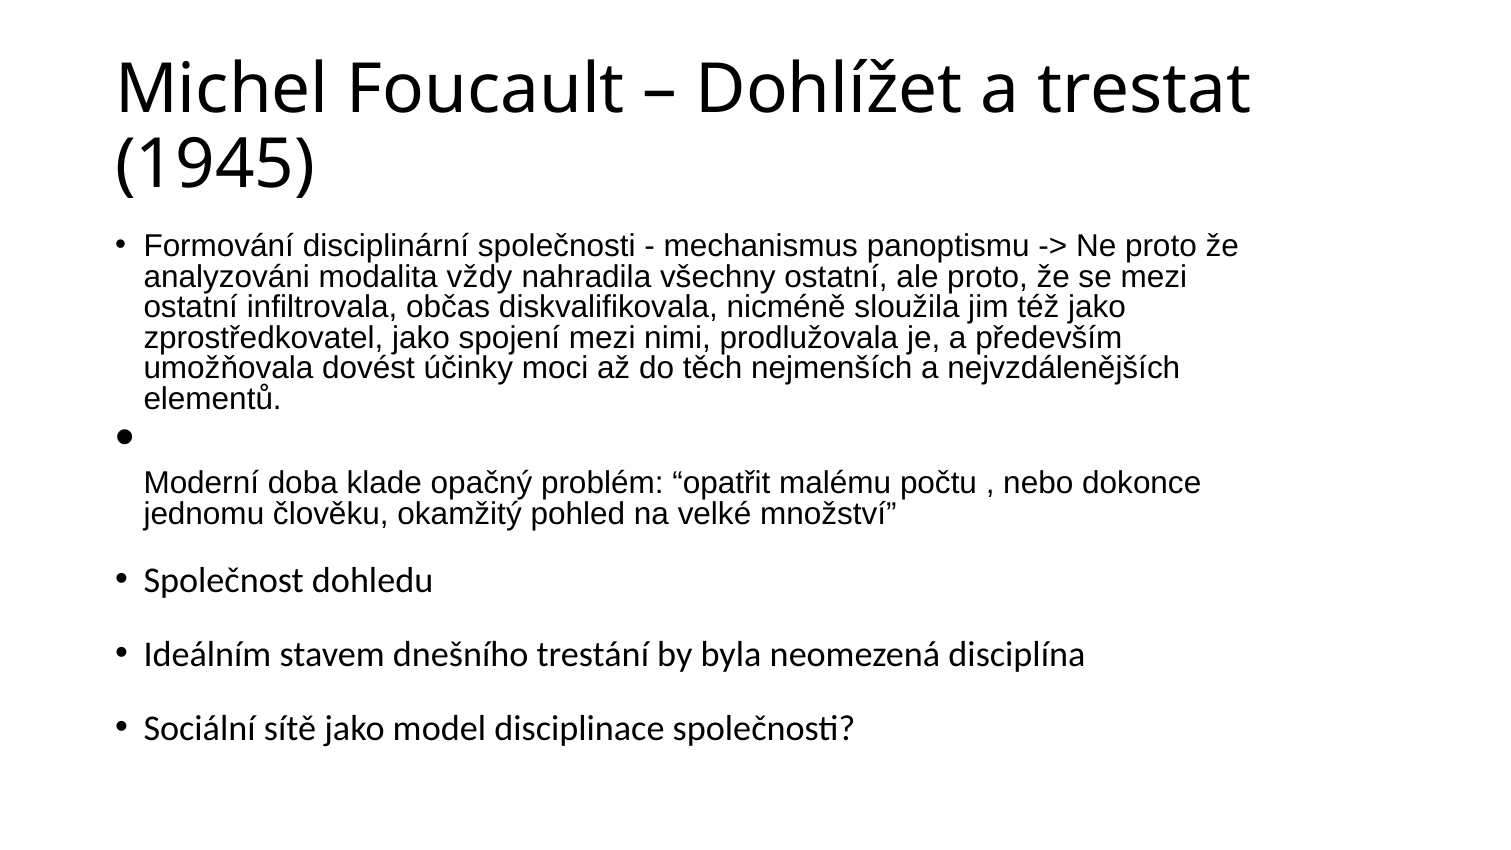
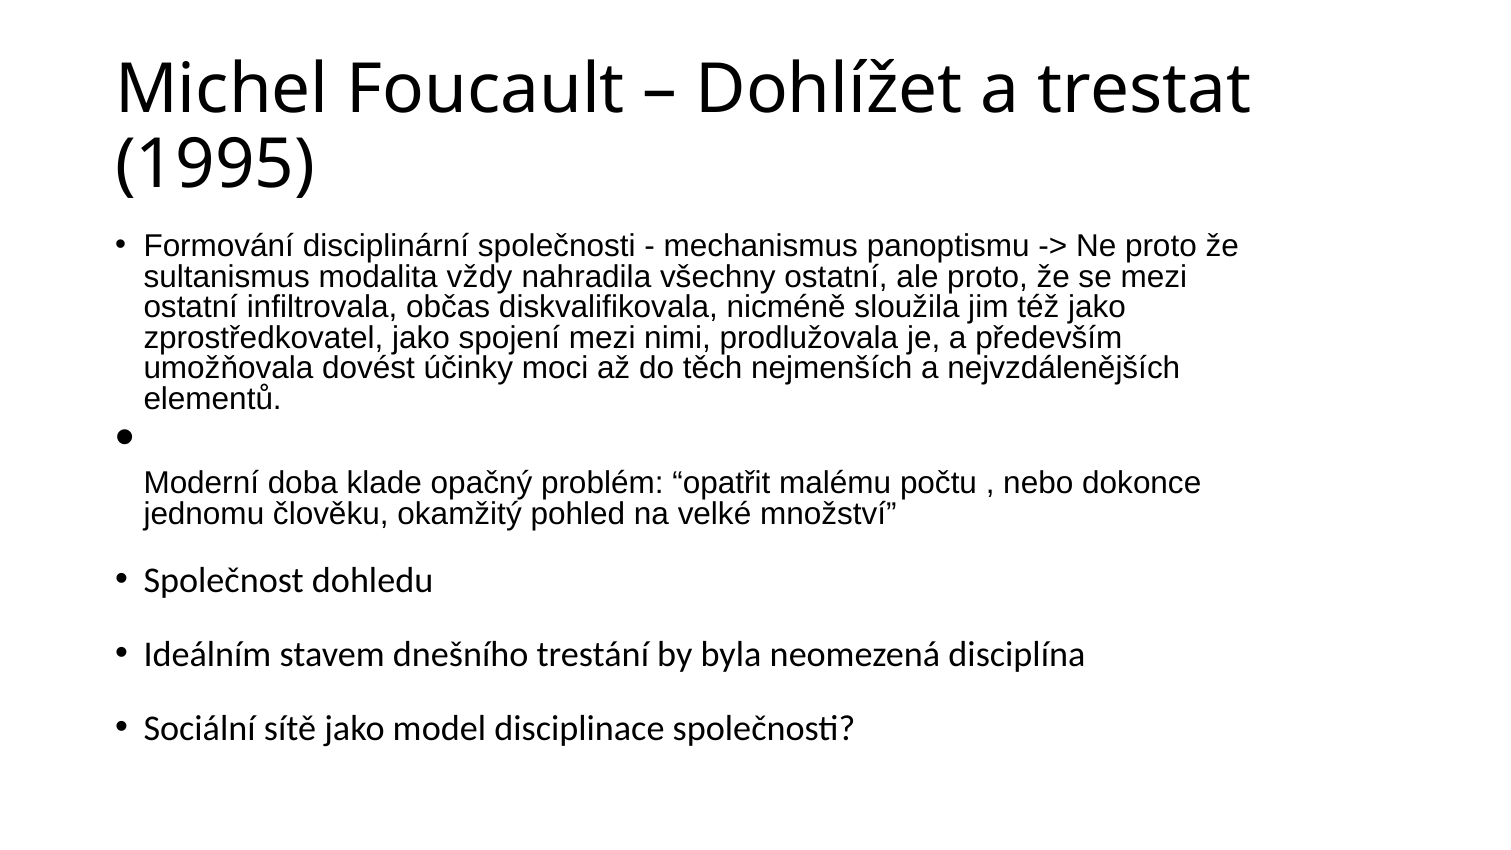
1945: 1945 -> 1995
analyzováni: analyzováni -> sultanismus
